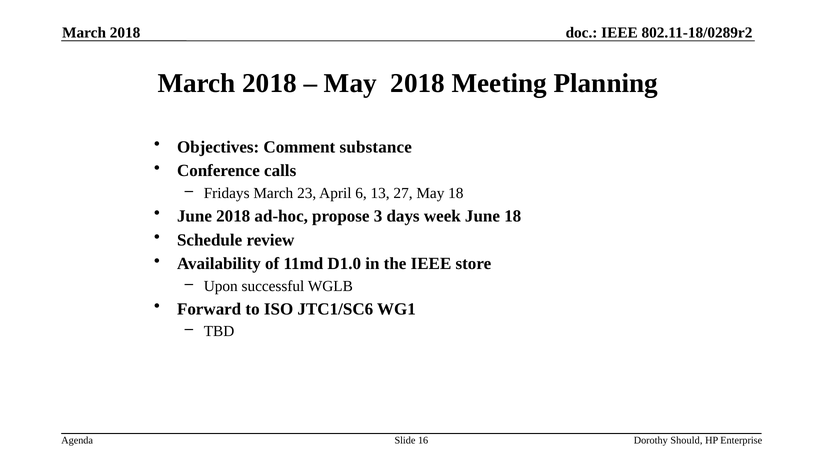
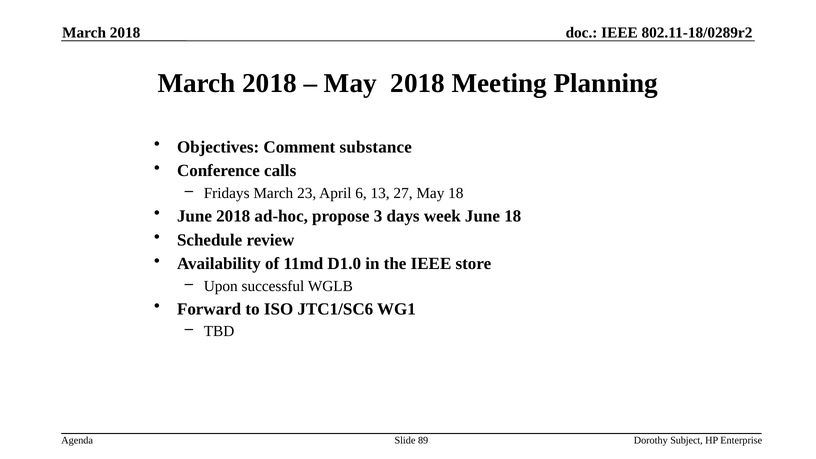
16: 16 -> 89
Should: Should -> Subject
